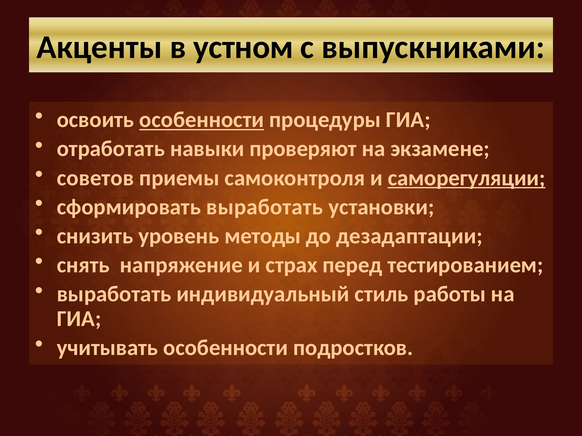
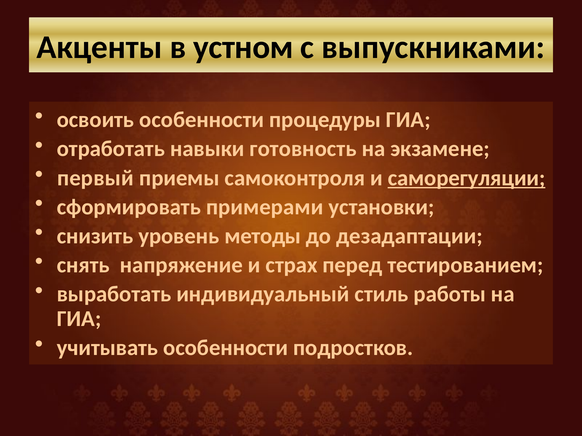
особенности at (202, 120) underline: present -> none
проверяют: проверяют -> готовность
советов: советов -> первый
сформировать выработать: выработать -> примерами
